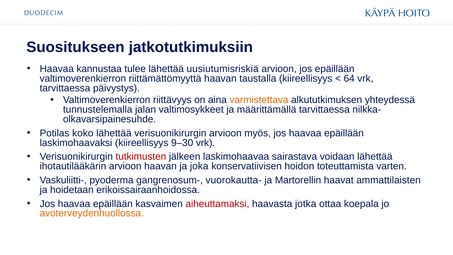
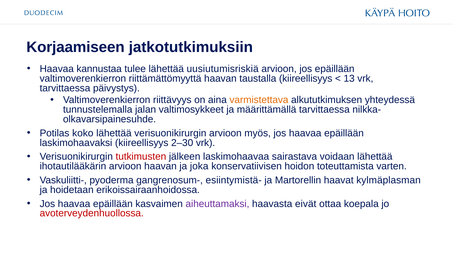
Suositukseen: Suositukseen -> Korjaamiseen
64: 64 -> 13
9–30: 9–30 -> 2–30
vuorokautta-: vuorokautta- -> esiintymistä-
ammattilaisten: ammattilaisten -> kylmäplasman
aiheuttamaksi colour: red -> purple
jotka: jotka -> eivät
avoterveydenhuollossa colour: orange -> red
